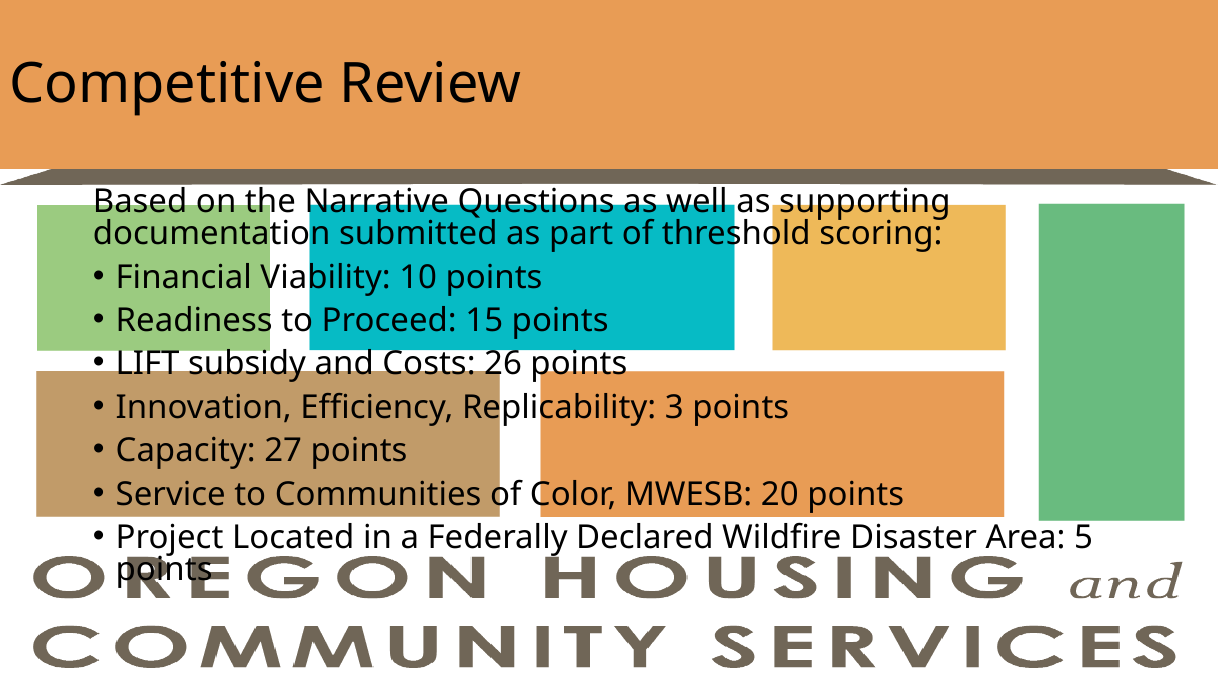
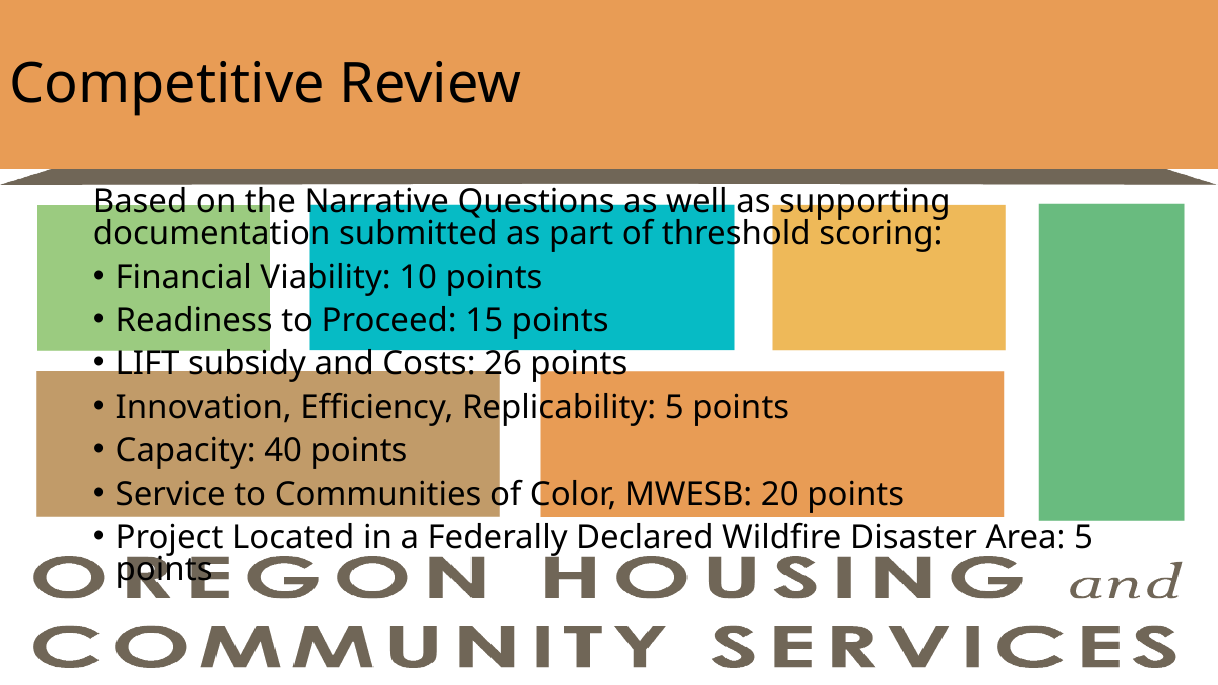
Replicability 3: 3 -> 5
27: 27 -> 40
